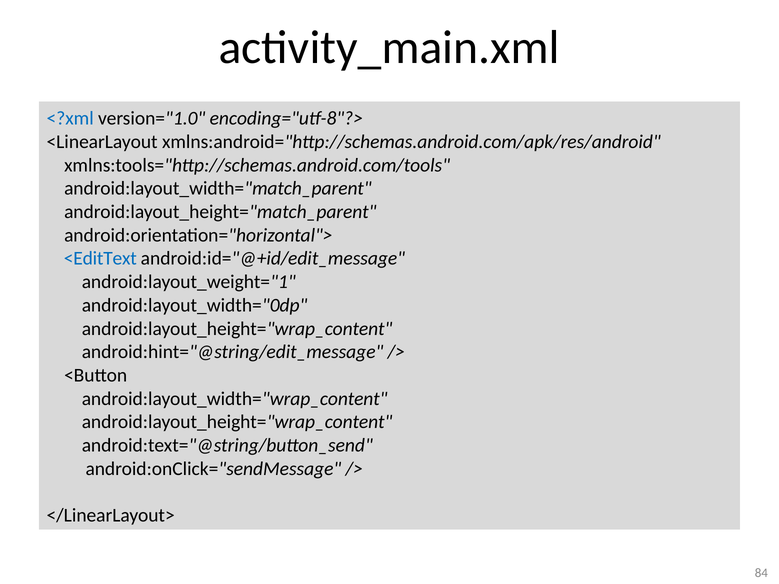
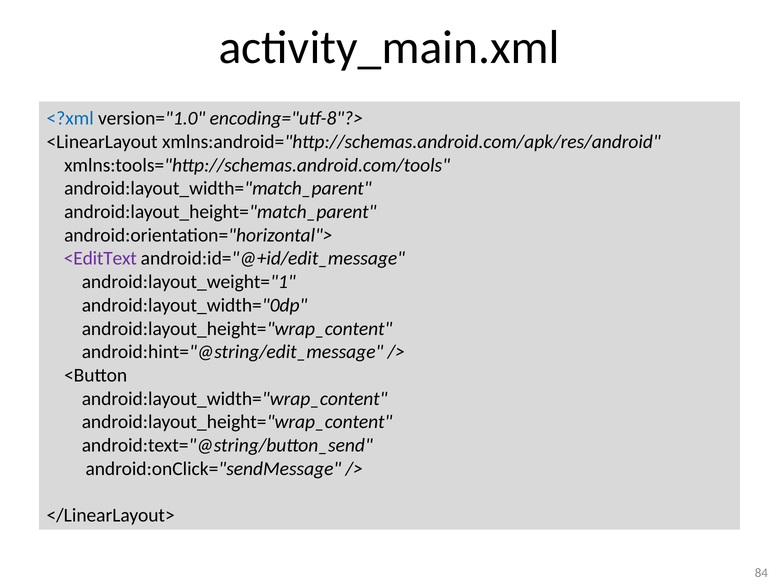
<EditText colour: blue -> purple
